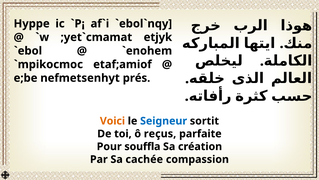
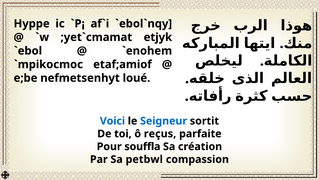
prés: prés -> loué
Voici colour: orange -> blue
cachée: cachée -> petbwl
